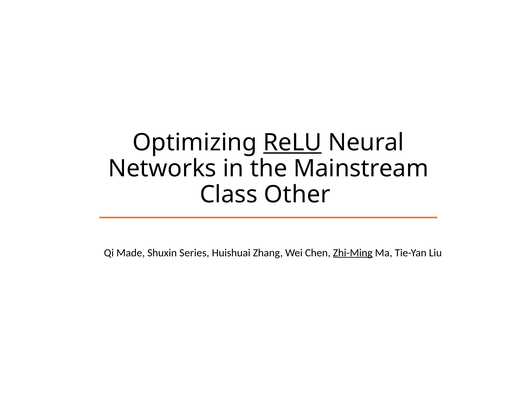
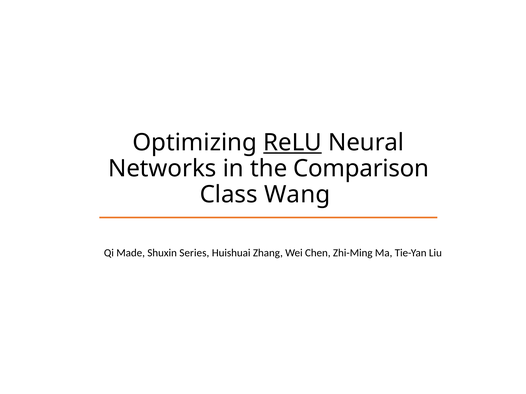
Mainstream: Mainstream -> Comparison
Other: Other -> Wang
Zhi-Ming underline: present -> none
